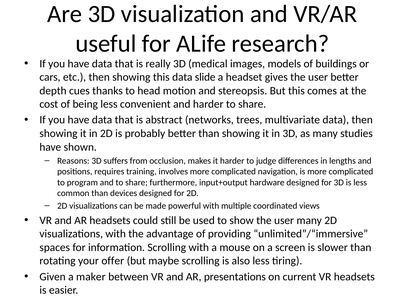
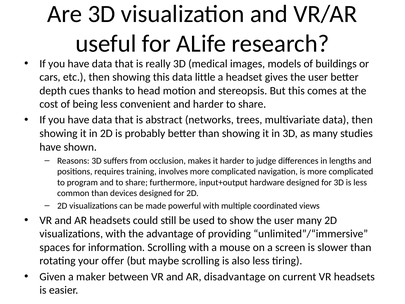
slide: slide -> little
presentations: presentations -> disadvantage
